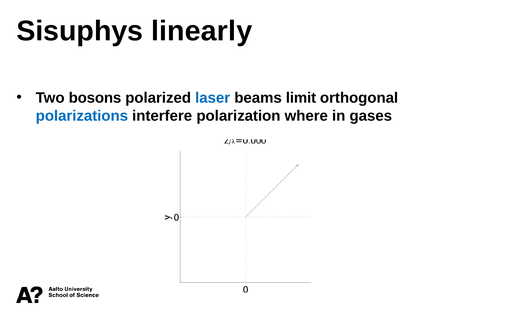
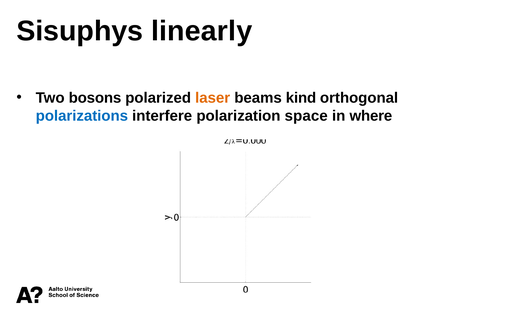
laser colour: blue -> orange
limit: limit -> kind
where: where -> space
gases: gases -> where
